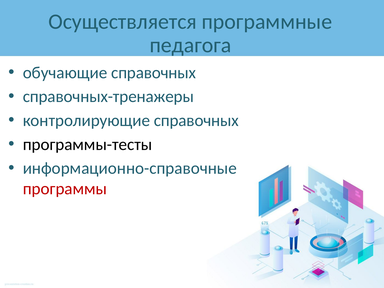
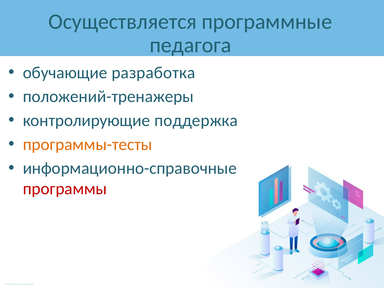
обучающие справочных: справочных -> разработка
справочных-тренажеры: справочных-тренажеры -> положений-тренажеры
контролирующие справочных: справочных -> поддержка
программы-тесты colour: black -> orange
